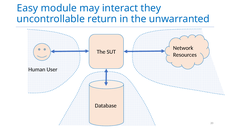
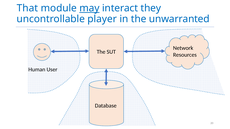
Easy: Easy -> That
may underline: none -> present
return: return -> player
